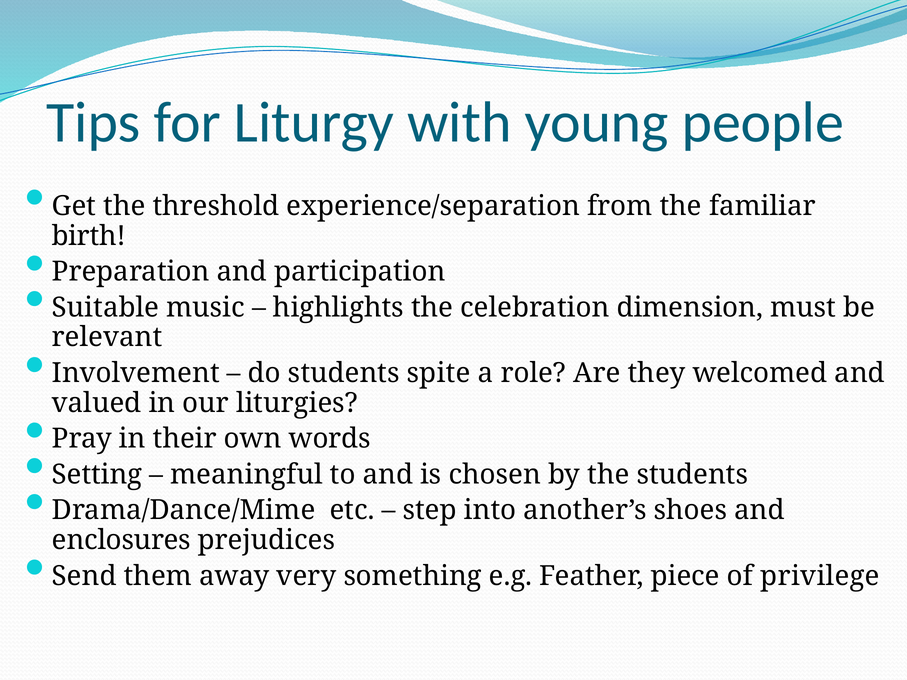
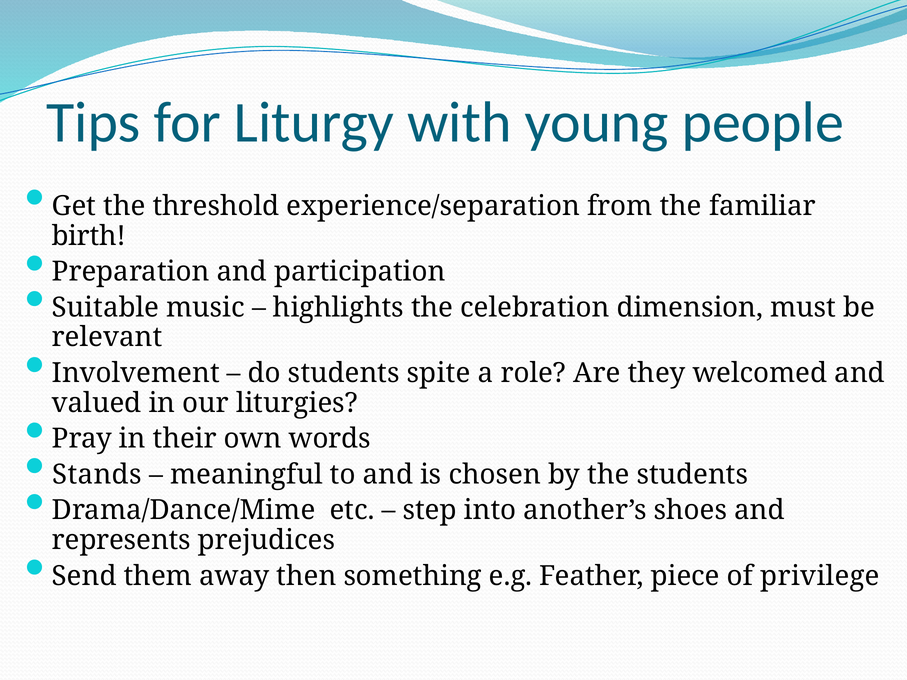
Setting: Setting -> Stands
enclosures: enclosures -> represents
very: very -> then
